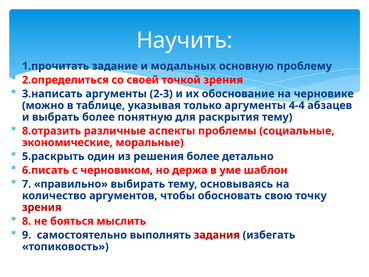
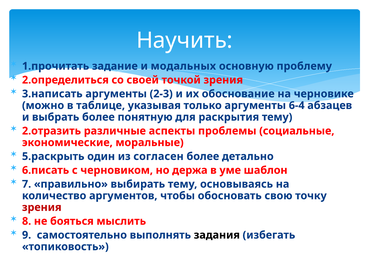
4-4: 4-4 -> 6-4
8.отразить: 8.отразить -> 2.отразить
решения: решения -> согласен
задания colour: red -> black
